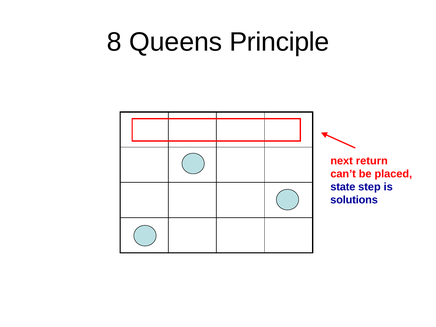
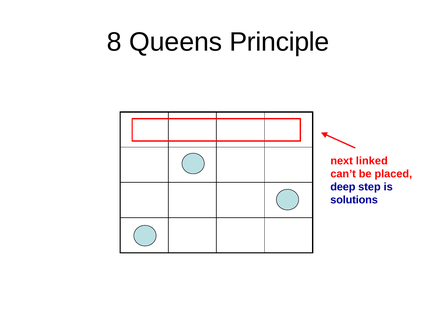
return: return -> linked
state: state -> deep
